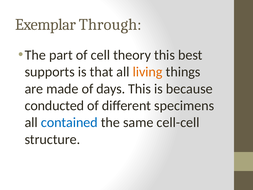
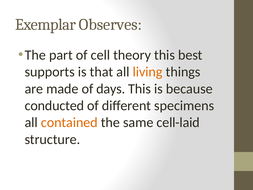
Through: Through -> Observes
contained colour: blue -> orange
cell-cell: cell-cell -> cell-laid
